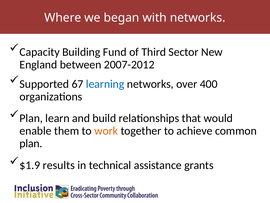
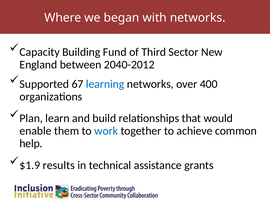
2007-2012: 2007-2012 -> 2040-2012
work colour: orange -> blue
plan at (31, 143): plan -> help
